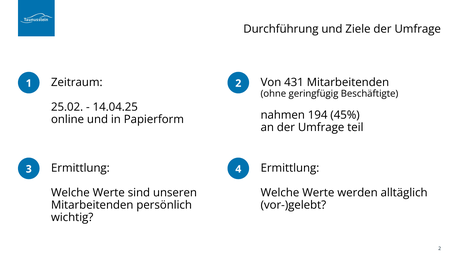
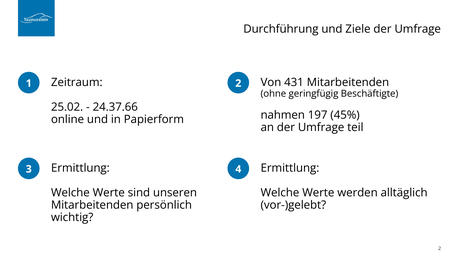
14.04.25: 14.04.25 -> 24.37.66
194: 194 -> 197
